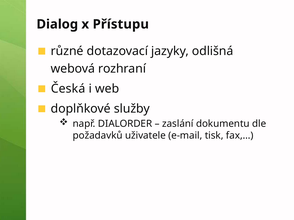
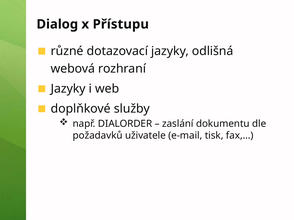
Česká at (68, 89): Česká -> Jazyky
